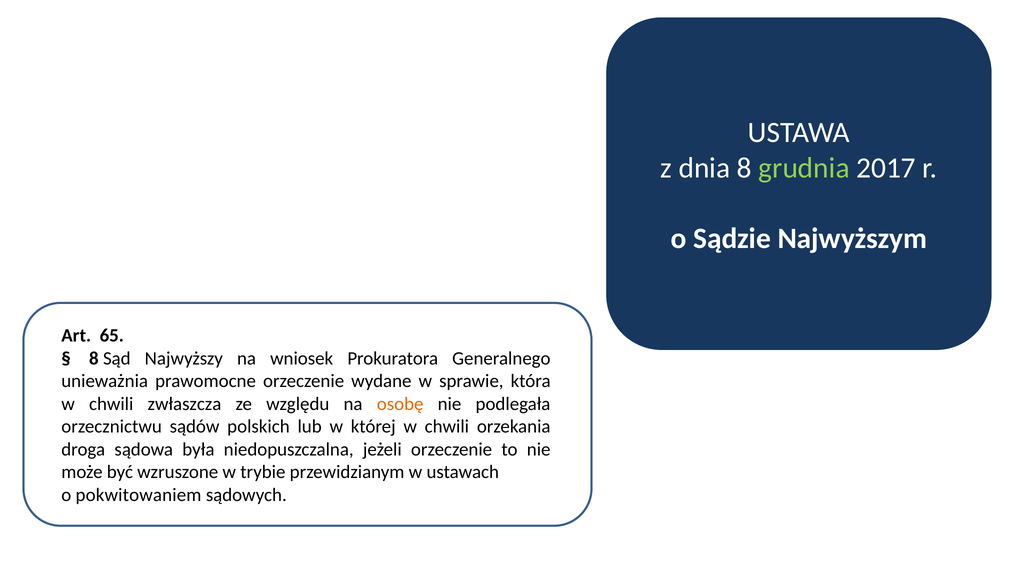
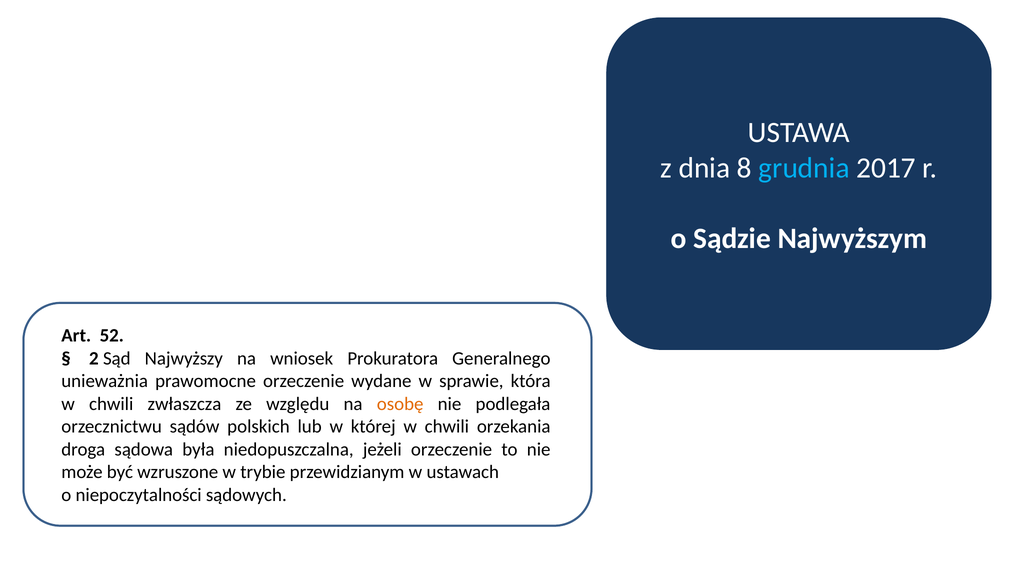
grudnia colour: light green -> light blue
65: 65 -> 52
8 at (94, 358): 8 -> 2
pokwitowaniem: pokwitowaniem -> niepoczytalności
